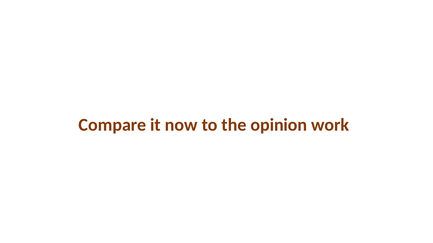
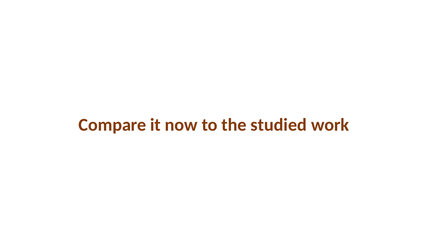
opinion: opinion -> studied
